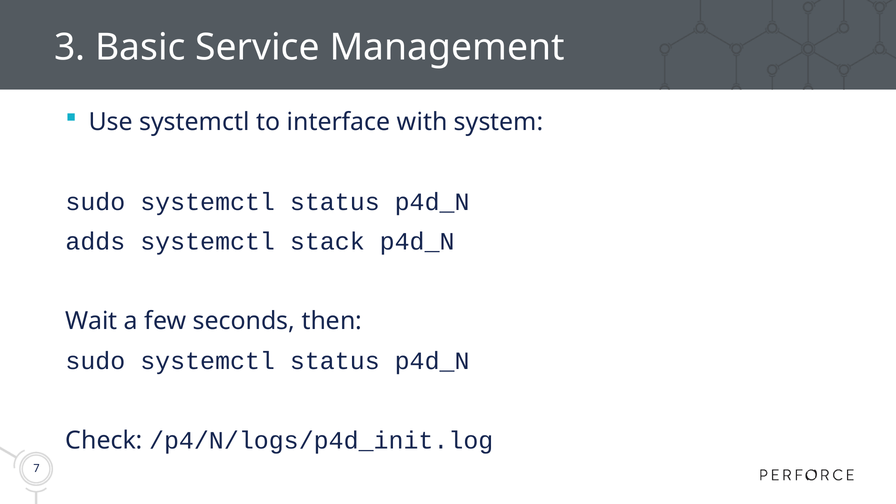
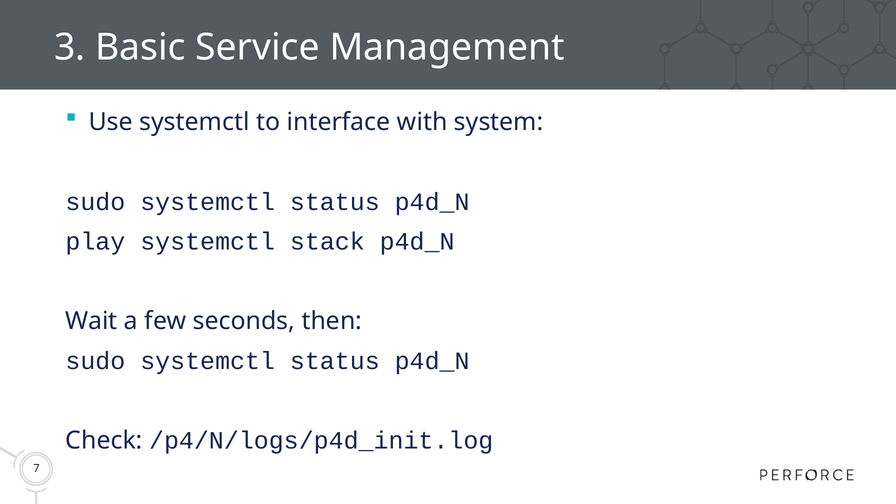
adds: adds -> play
